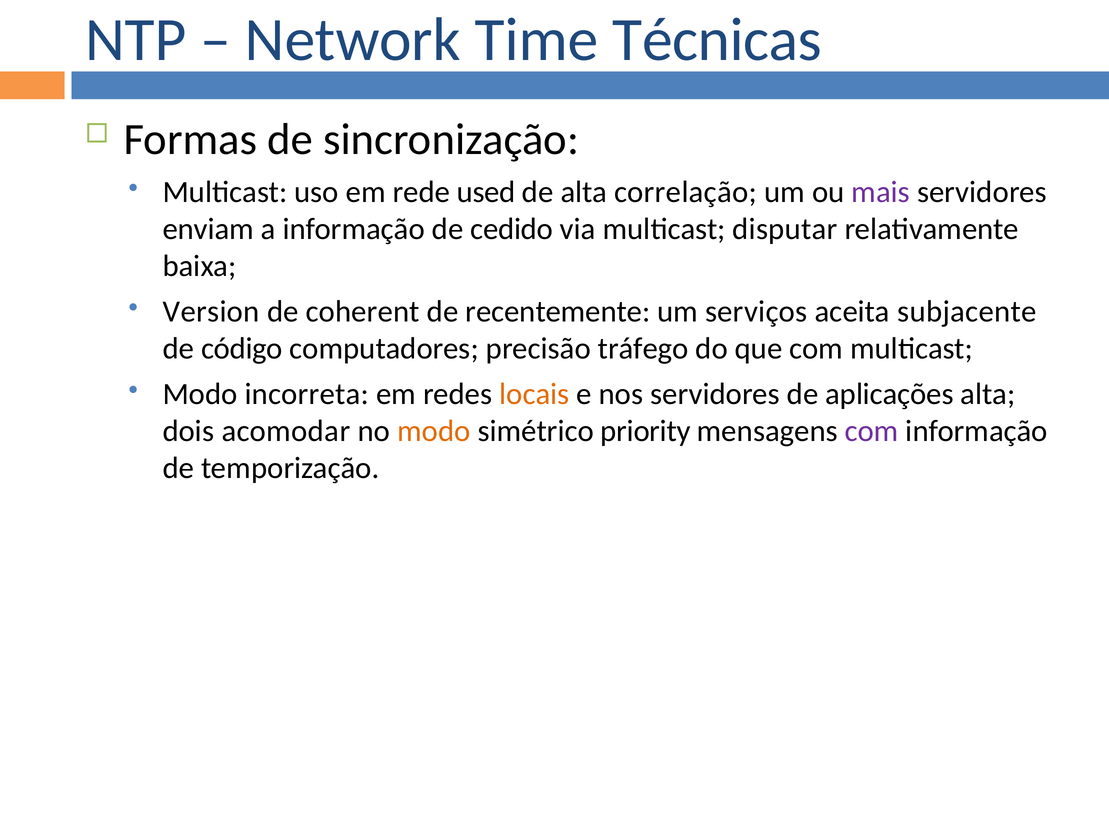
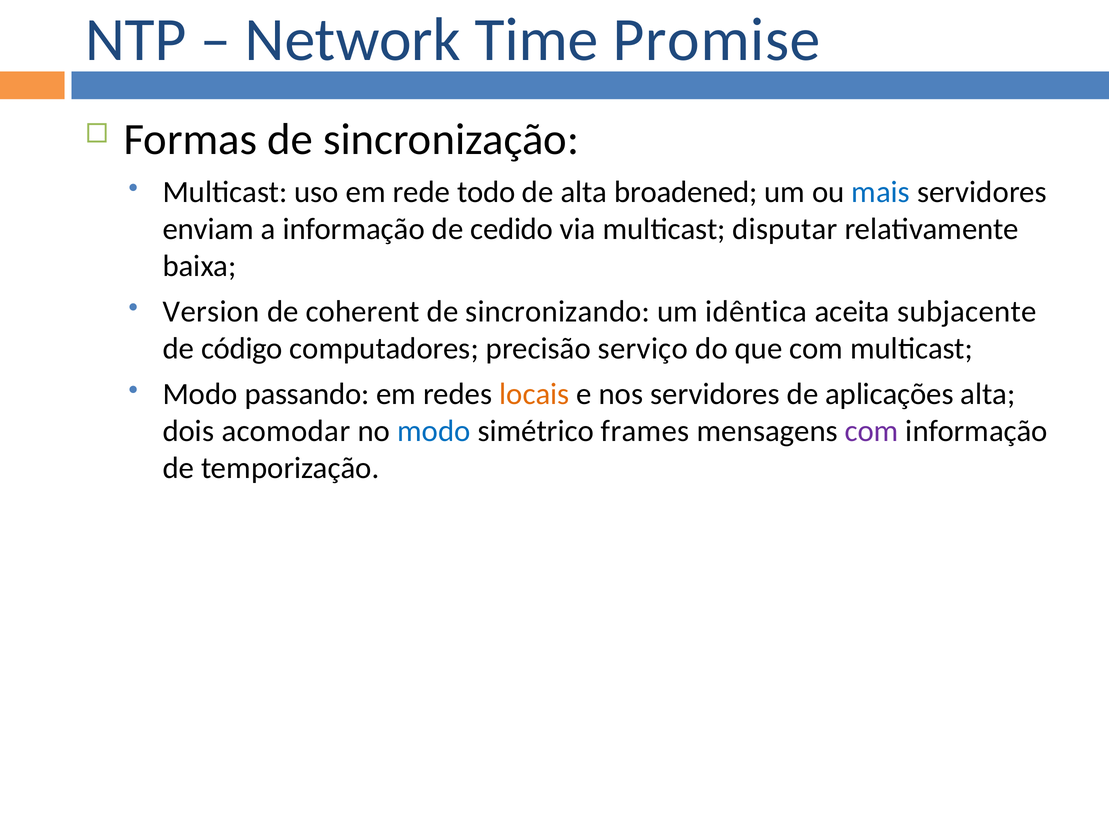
Técnicas: Técnicas -> Promise
used: used -> todo
correlação: correlação -> broadened
mais colour: purple -> blue
recentemente: recentemente -> sincronizando
serviços: serviços -> idêntica
tráfego: tráfego -> serviço
incorreta: incorreta -> passando
modo at (434, 431) colour: orange -> blue
priority: priority -> frames
